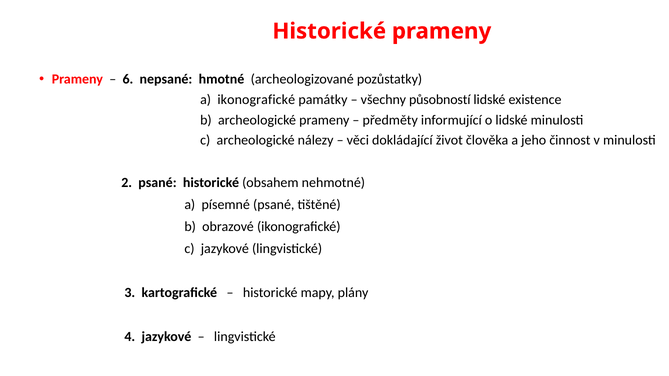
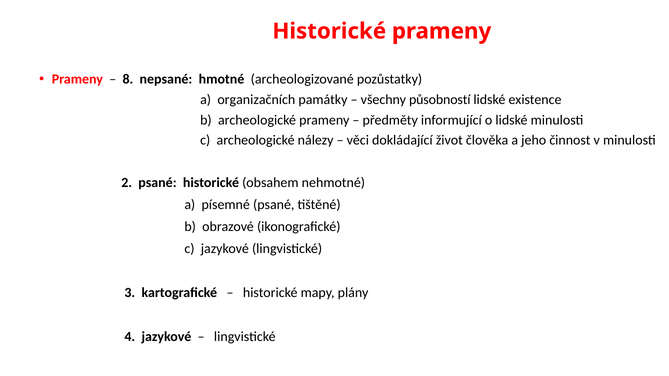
6: 6 -> 8
a ikonografické: ikonografické -> organizačních
